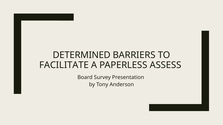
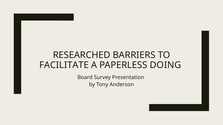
DETERMINED: DETERMINED -> RESEARCHED
ASSESS: ASSESS -> DOING
